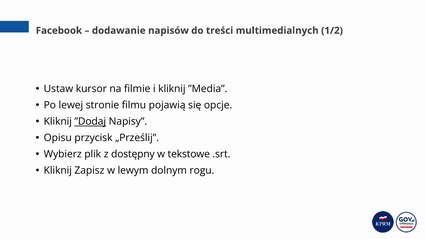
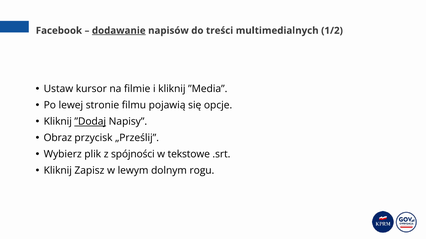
dodawanie underline: none -> present
Opisu: Opisu -> Obraz
dostępny: dostępny -> spójności
